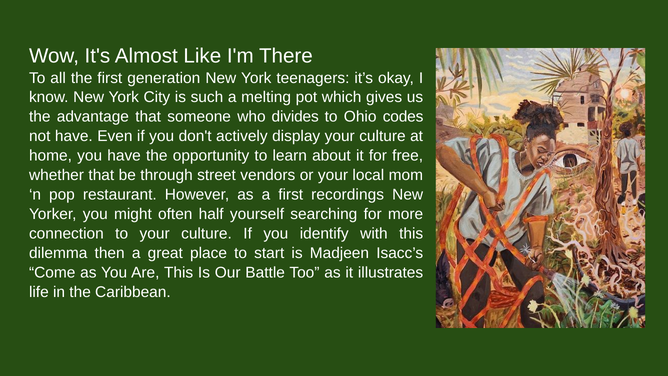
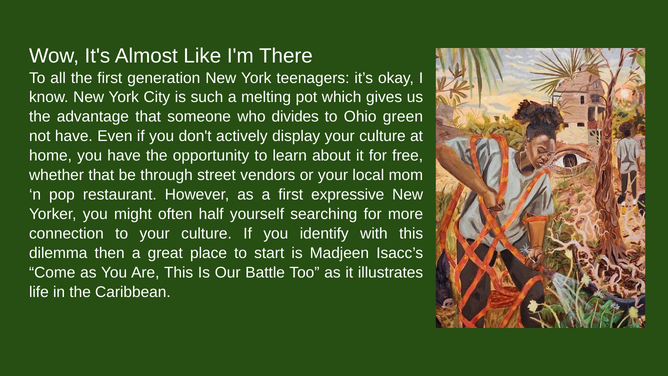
codes: codes -> green
recordings: recordings -> expressive
